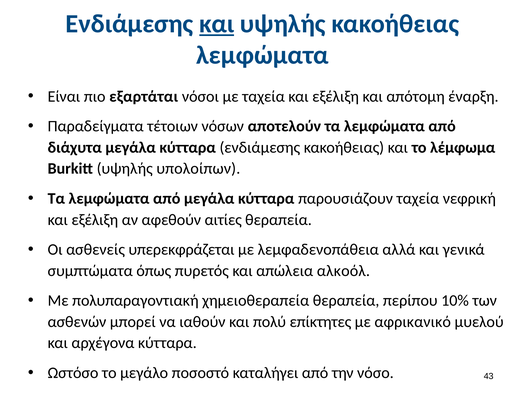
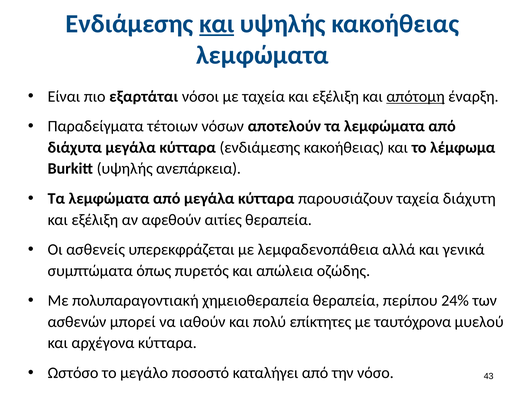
απότομη underline: none -> present
υπολοίπων: υπολοίπων -> ανεπάρκεια
νεφρική: νεφρική -> διάχυτη
αλκοόλ: αλκοόλ -> οζώδης
10%: 10% -> 24%
αφρικανικό: αφρικανικό -> ταυτόχρονα
